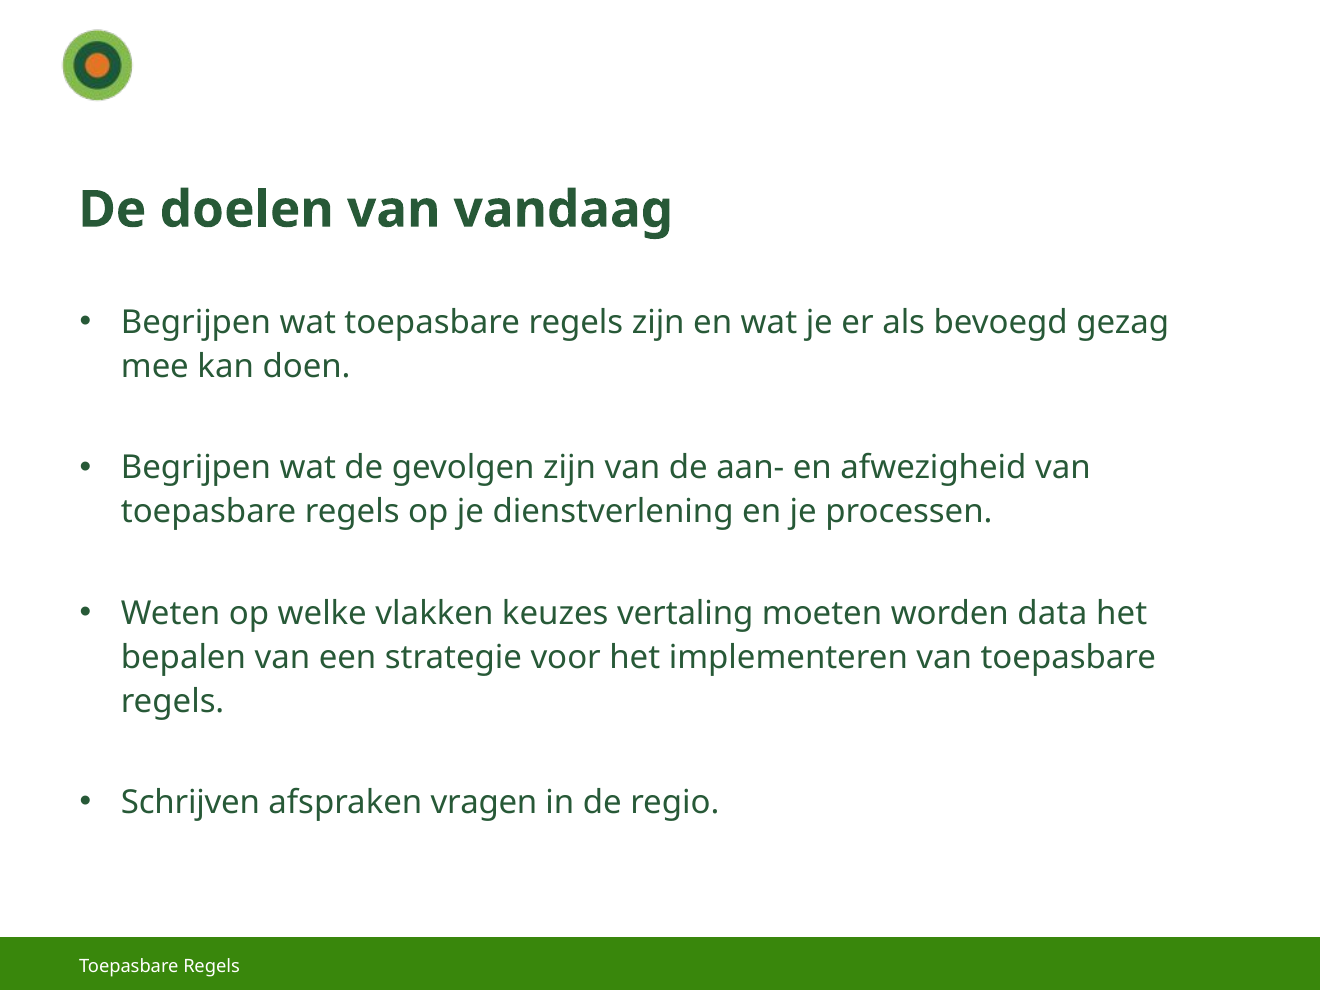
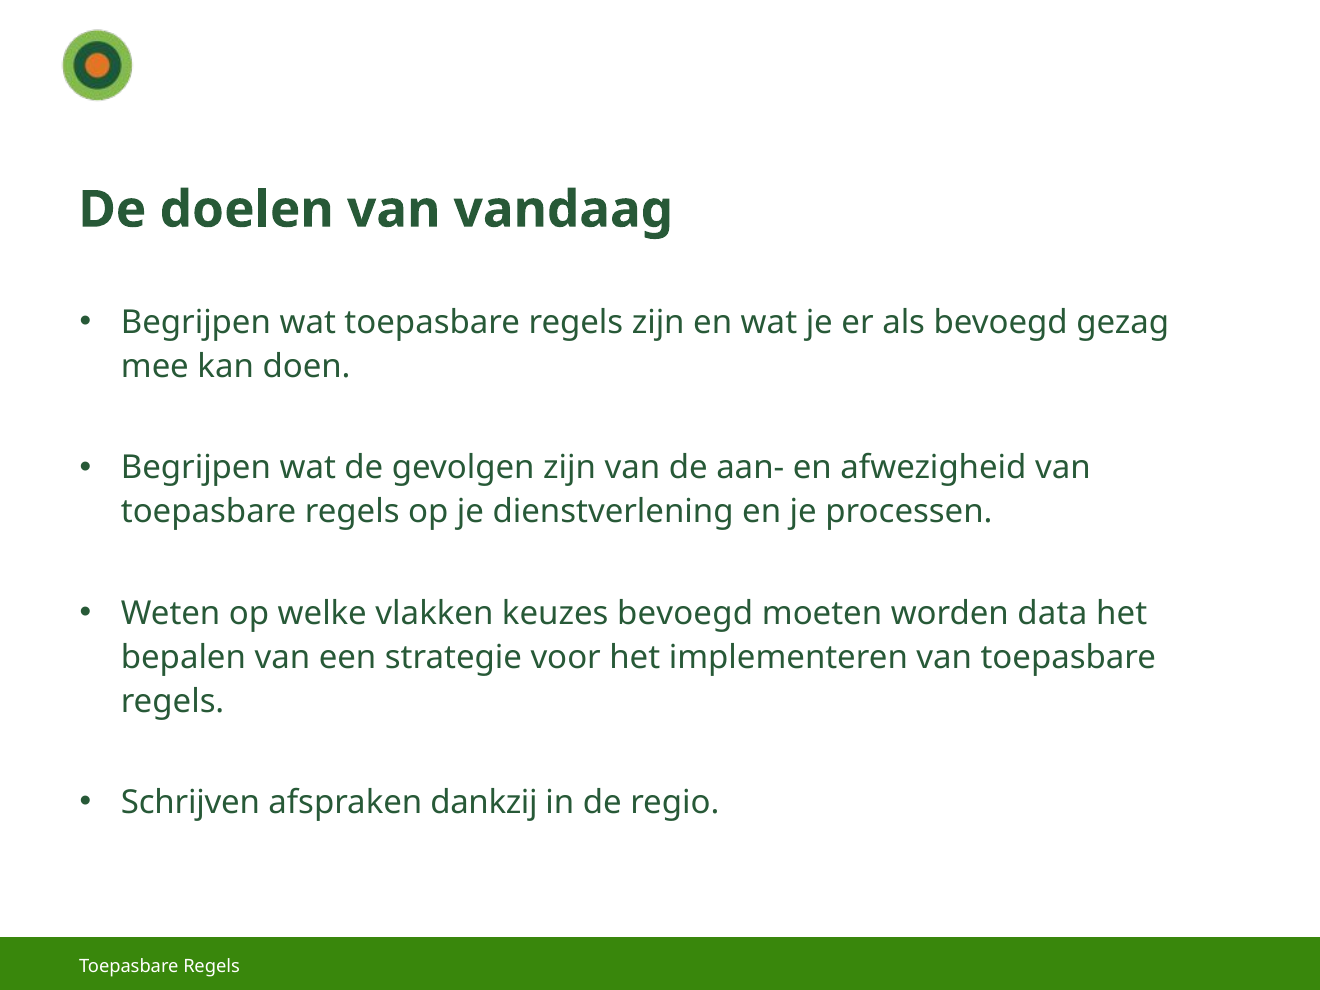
keuzes vertaling: vertaling -> bevoegd
vragen: vragen -> dankzij
